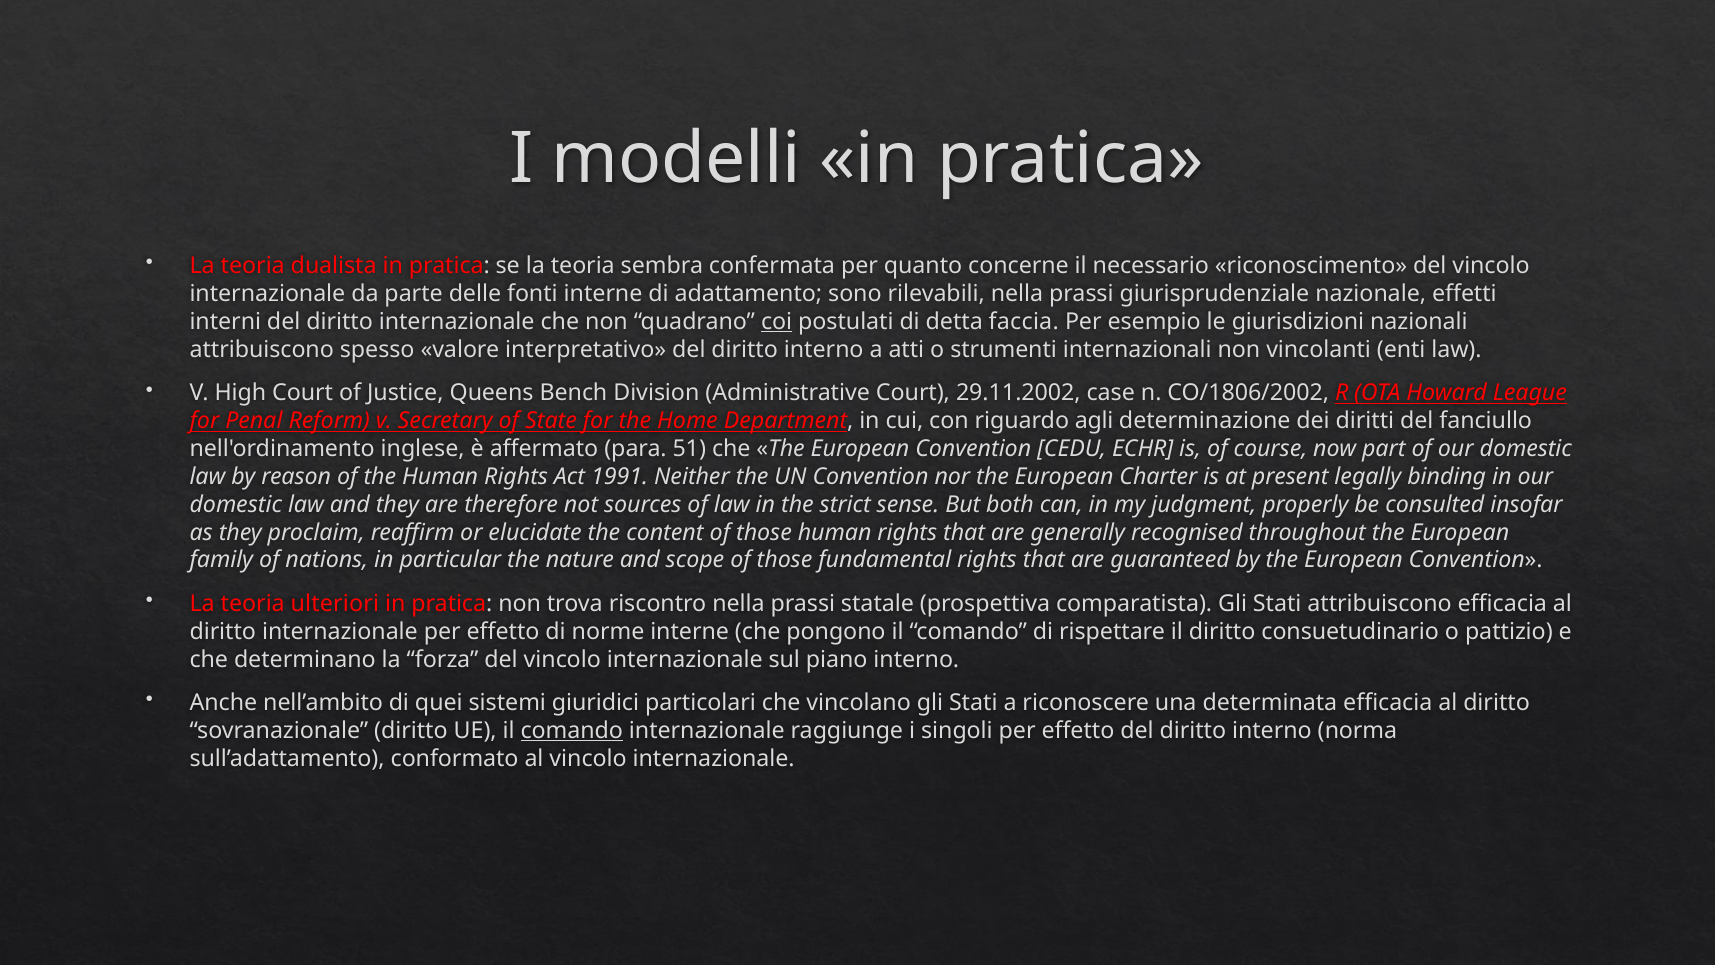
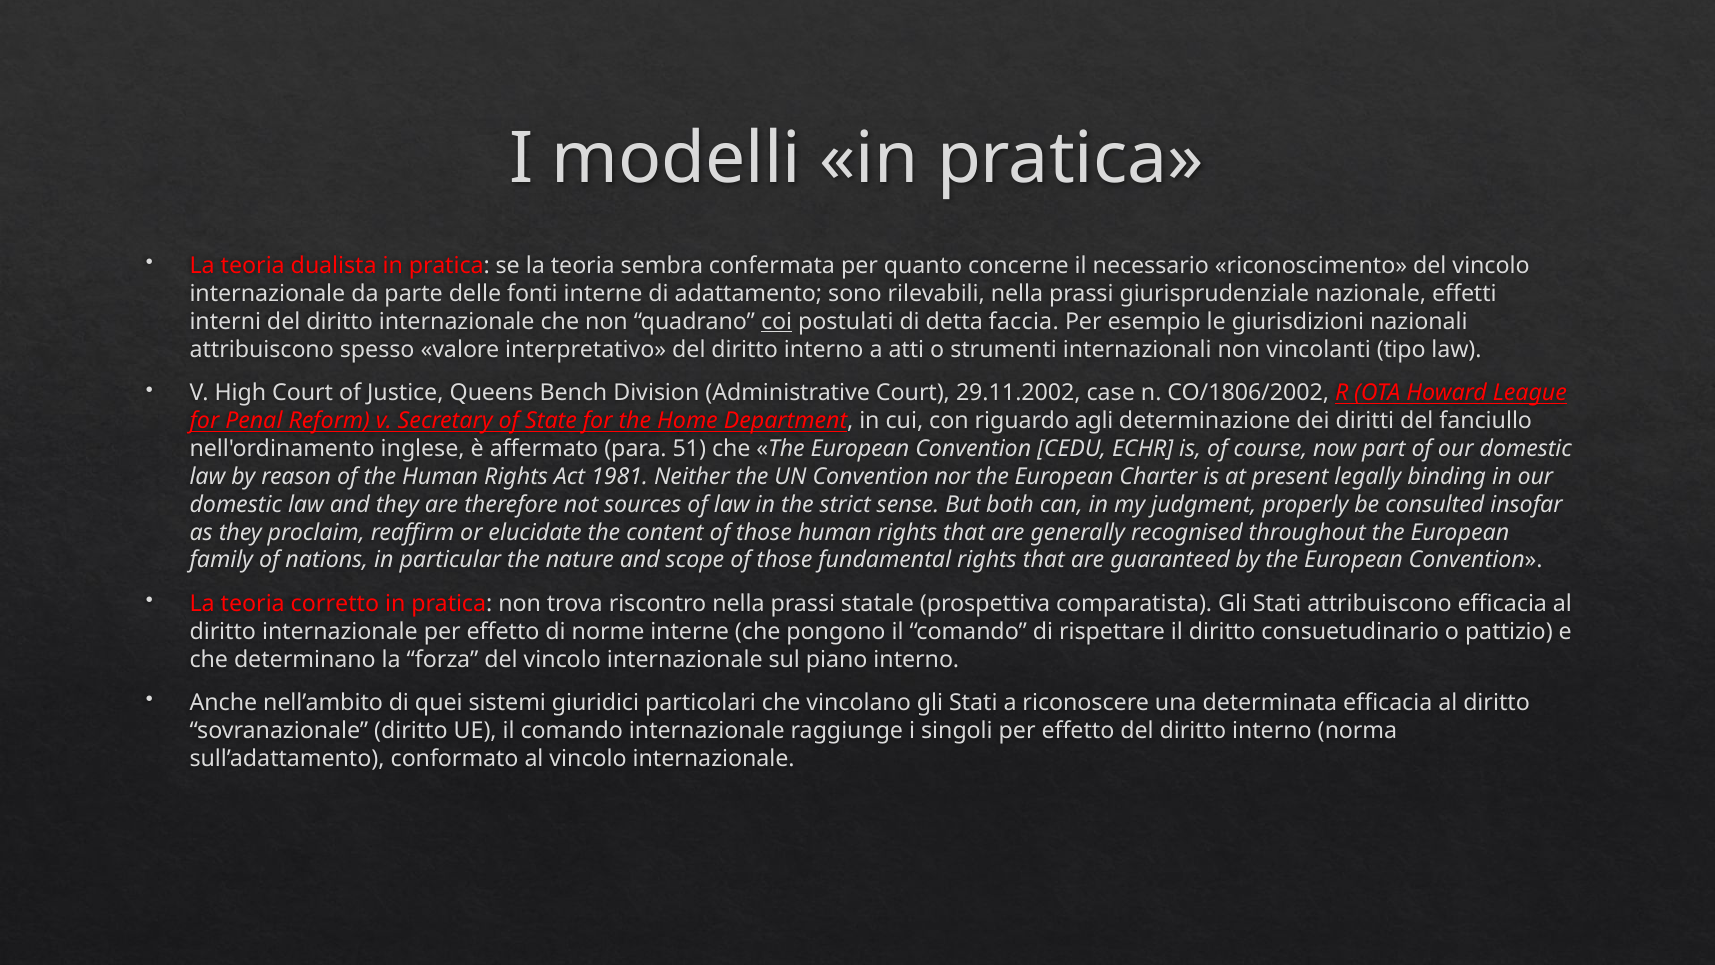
enti: enti -> tipo
1991: 1991 -> 1981
ulteriori: ulteriori -> corretto
comando at (572, 730) underline: present -> none
